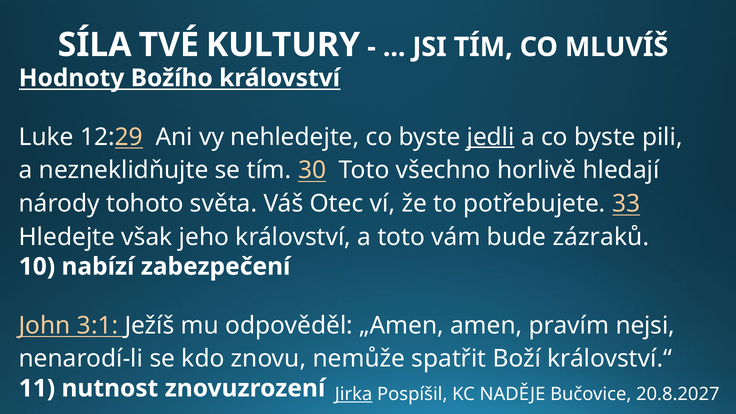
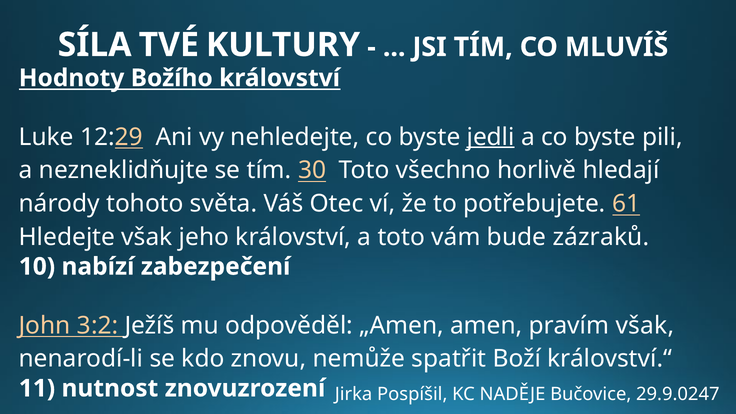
33: 33 -> 61
3:1: 3:1 -> 3:2
pravím nejsi: nejsi -> však
Jirka underline: present -> none
20.8.2027: 20.8.2027 -> 29.9.0247
